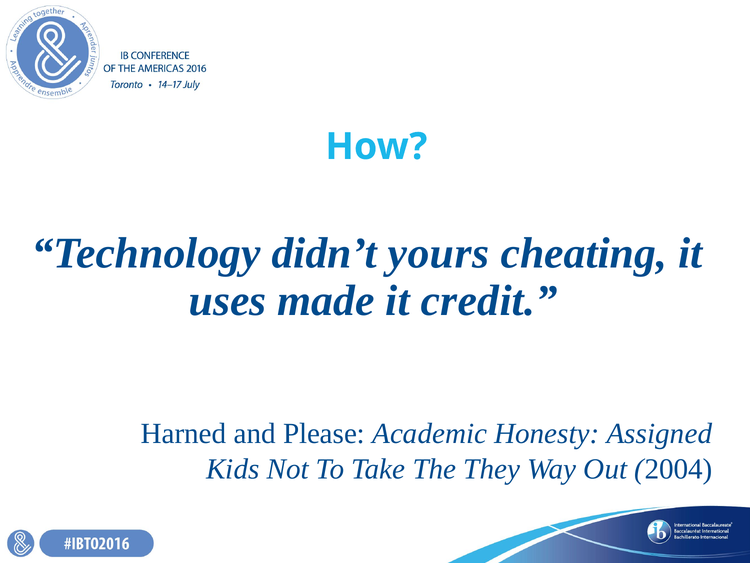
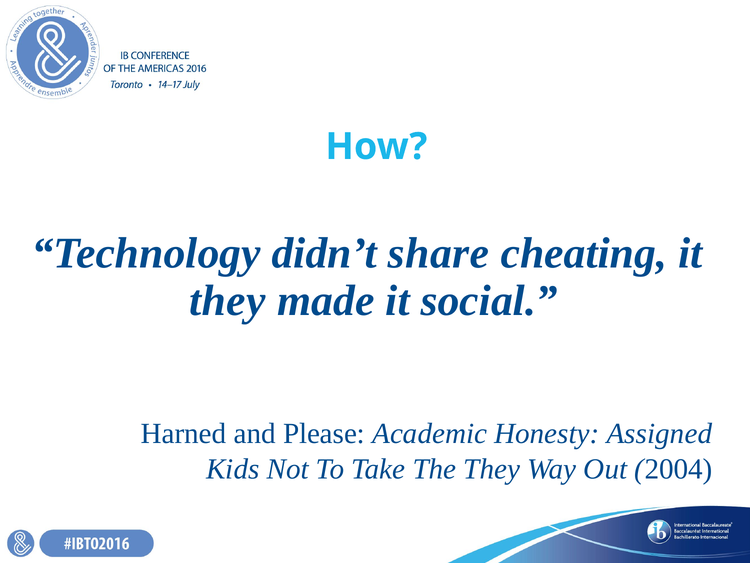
yours: yours -> share
uses at (228, 300): uses -> they
credit: credit -> social
